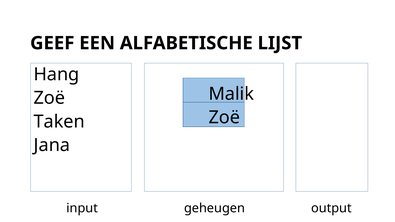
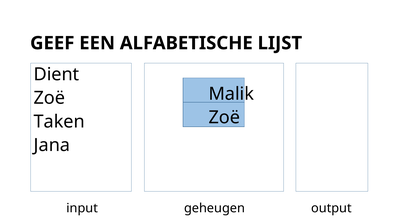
Hang: Hang -> Dient
